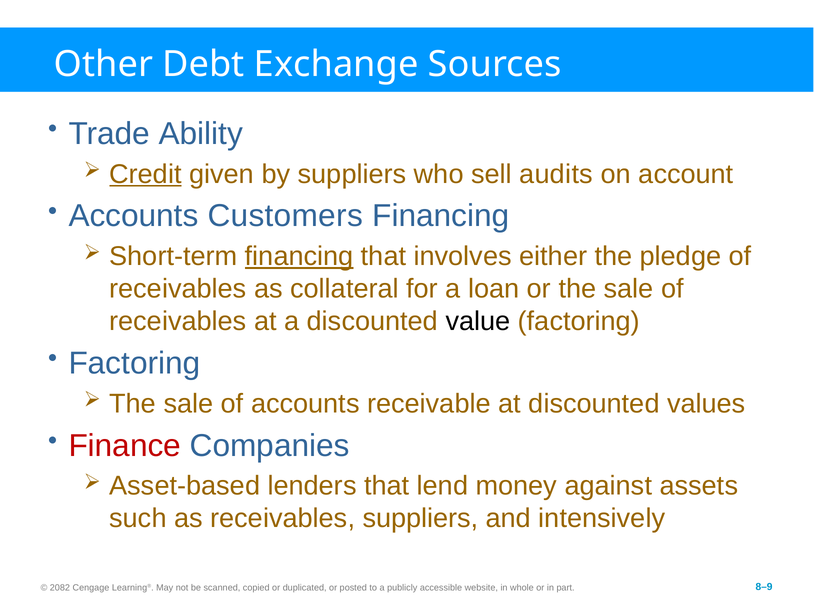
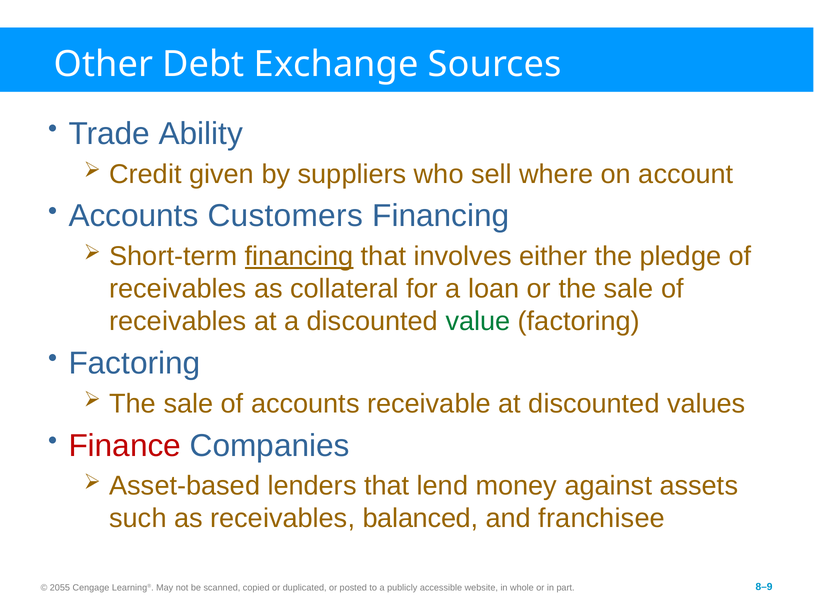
Credit underline: present -> none
audits: audits -> where
value colour: black -> green
receivables suppliers: suppliers -> balanced
intensively: intensively -> franchisee
2082: 2082 -> 2055
